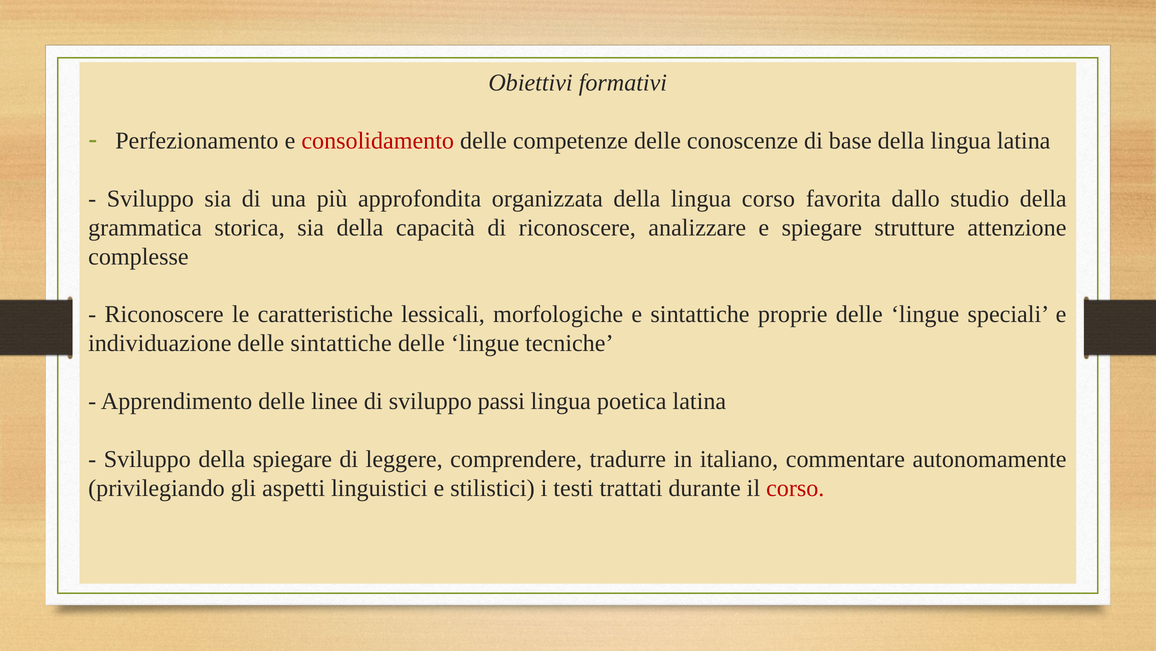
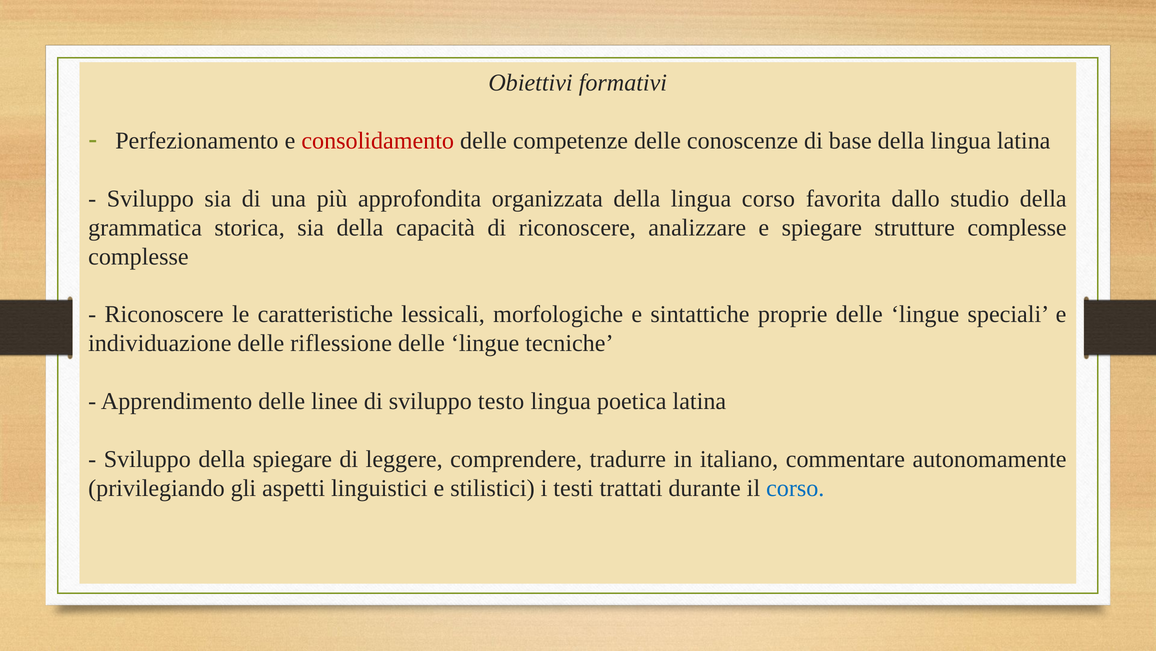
strutture attenzione: attenzione -> complesse
delle sintattiche: sintattiche -> riflessione
passi: passi -> testo
corso at (795, 488) colour: red -> blue
